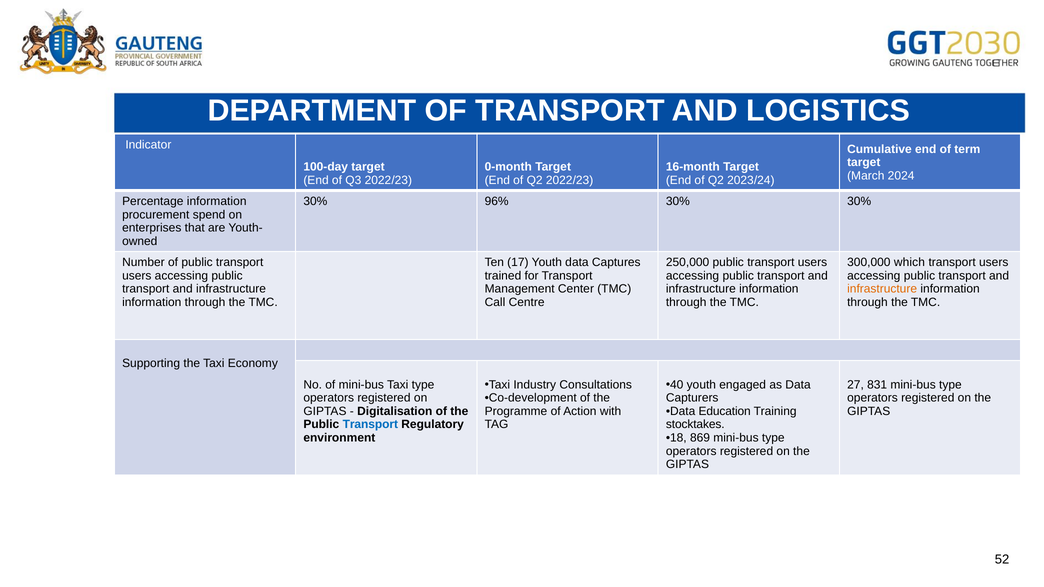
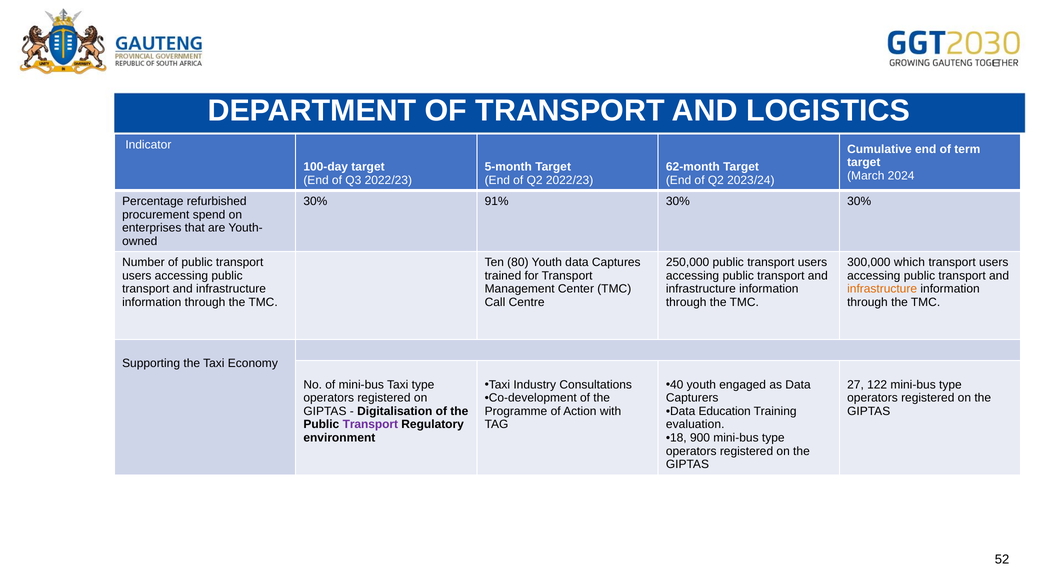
0-month: 0-month -> 5-month
16-month: 16-month -> 62-month
Percentage information: information -> refurbished
96%: 96% -> 91%
17: 17 -> 80
831: 831 -> 122
Transport at (370, 425) colour: blue -> purple
stocktakes: stocktakes -> evaluation
869: 869 -> 900
